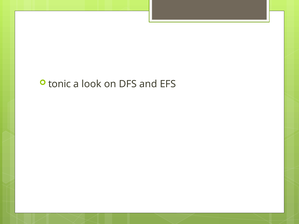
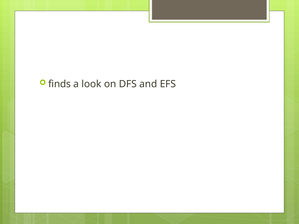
tonic: tonic -> finds
